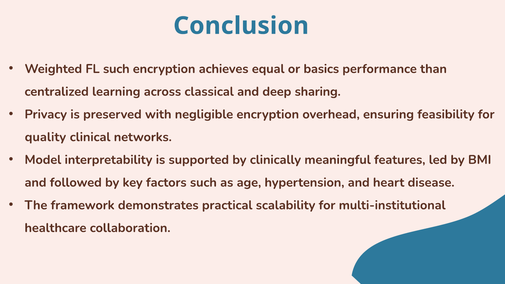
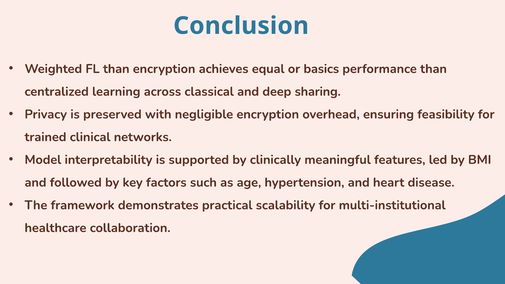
FL such: such -> than
quality: quality -> trained
